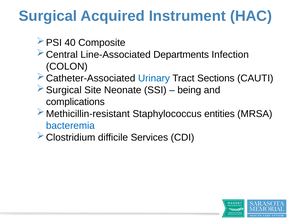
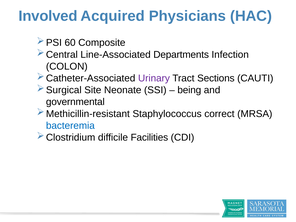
Surgical: Surgical -> Involved
Instrument: Instrument -> Physicians
40: 40 -> 60
Urinary colour: blue -> purple
complications: complications -> governmental
entities: entities -> correct
Services: Services -> Facilities
